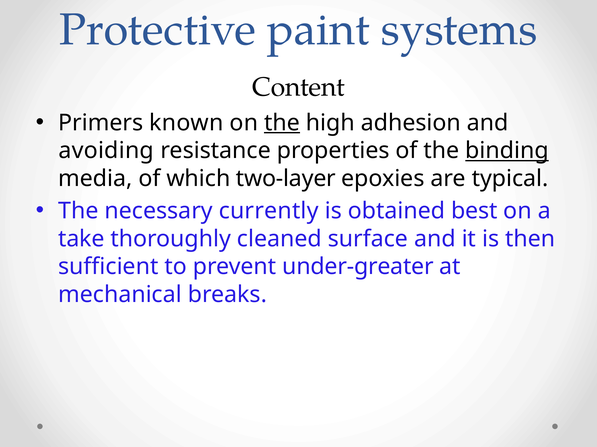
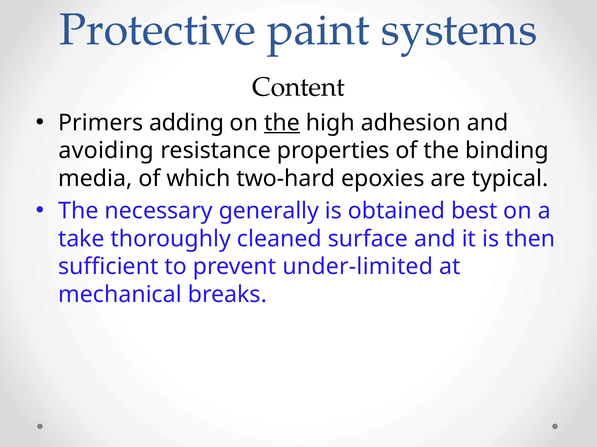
known: known -> adding
binding underline: present -> none
two-layer: two-layer -> two-hard
currently: currently -> generally
under-greater: under-greater -> under-limited
